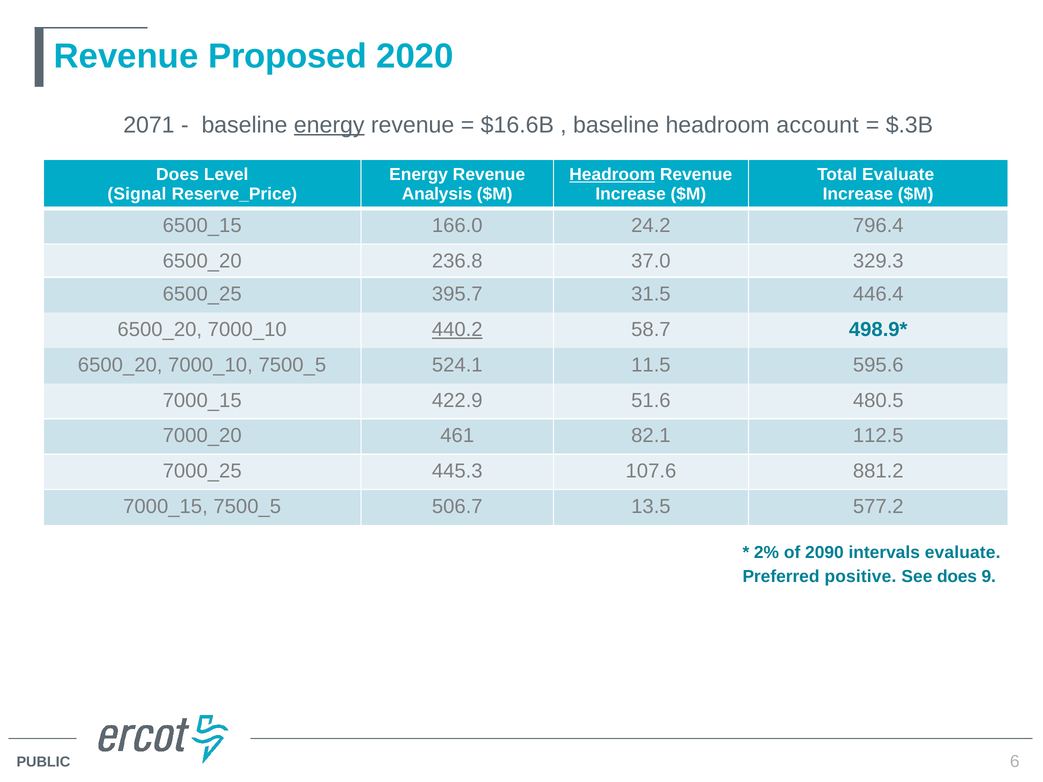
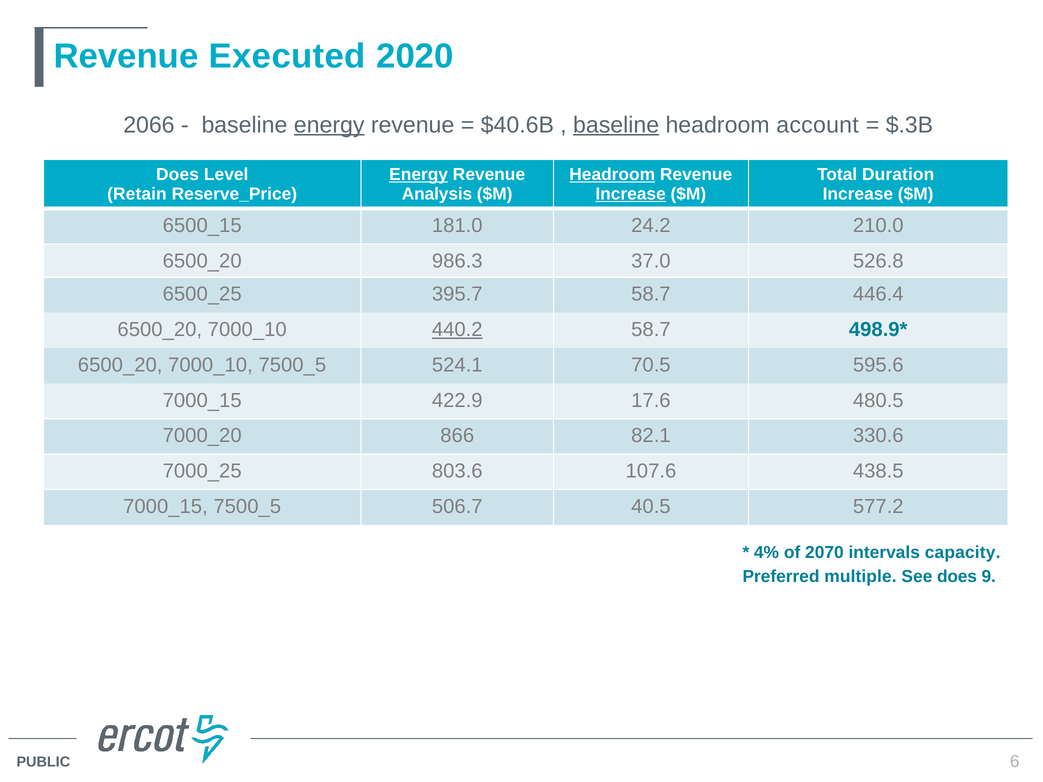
Proposed: Proposed -> Executed
2071: 2071 -> 2066
$16.6B: $16.6B -> $40.6B
baseline at (616, 125) underline: none -> present
Energy at (419, 175) underline: none -> present
Total Evaluate: Evaluate -> Duration
Signal: Signal -> Retain
Increase at (631, 194) underline: none -> present
166.0: 166.0 -> 181.0
796.4: 796.4 -> 210.0
236.8: 236.8 -> 986.3
329.3: 329.3 -> 526.8
395.7 31.5: 31.5 -> 58.7
11.5: 11.5 -> 70.5
51.6: 51.6 -> 17.6
461: 461 -> 866
112.5: 112.5 -> 330.6
445.3: 445.3 -> 803.6
881.2: 881.2 -> 438.5
13.5: 13.5 -> 40.5
2%: 2% -> 4%
2090: 2090 -> 2070
intervals evaluate: evaluate -> capacity
positive: positive -> multiple
